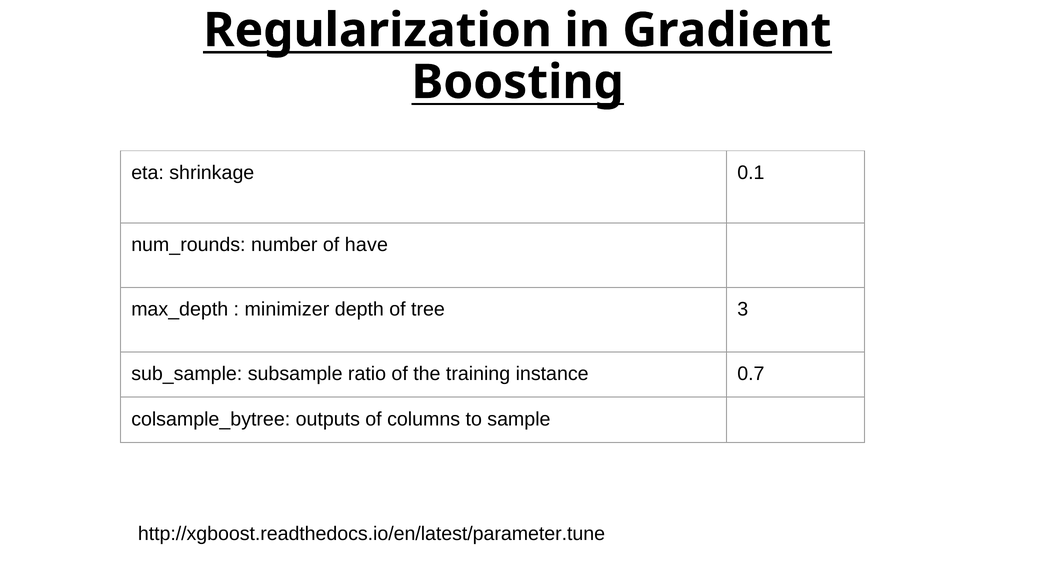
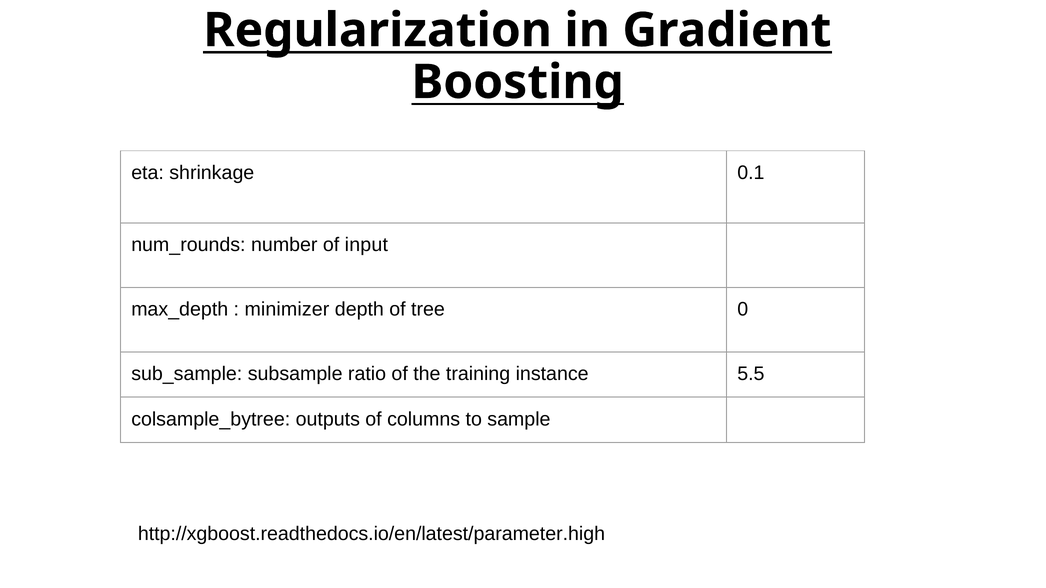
have: have -> input
3: 3 -> 0
0.7: 0.7 -> 5.5
http://xgboost.readthedocs.io/en/latest/parameter.tune: http://xgboost.readthedocs.io/en/latest/parameter.tune -> http://xgboost.readthedocs.io/en/latest/parameter.high
